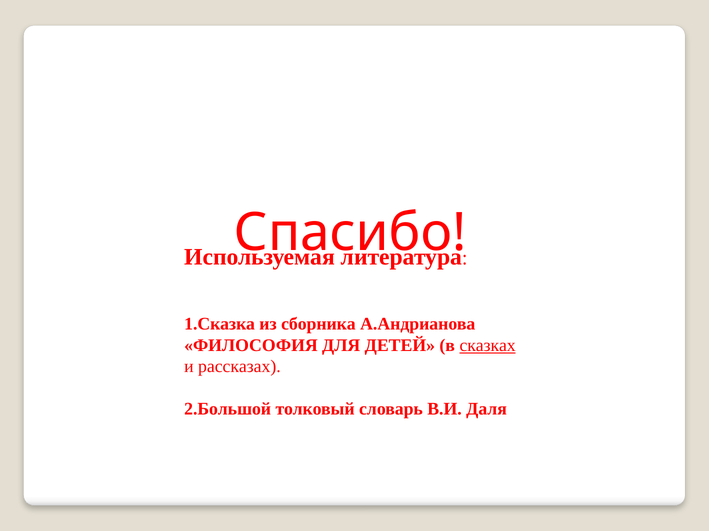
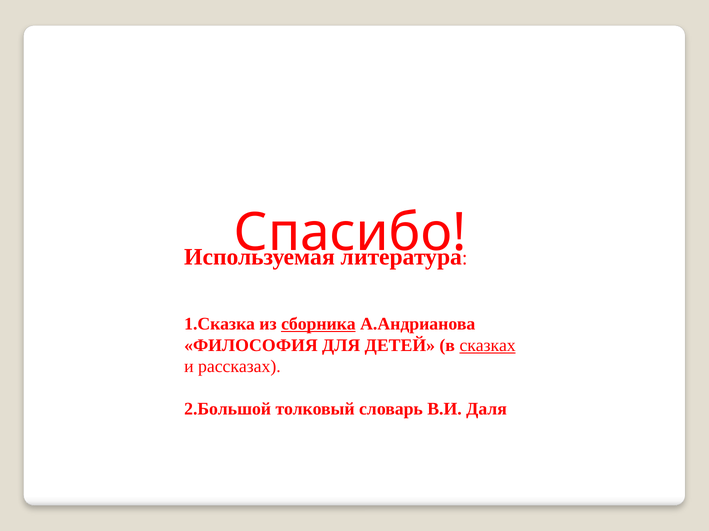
сборника underline: none -> present
